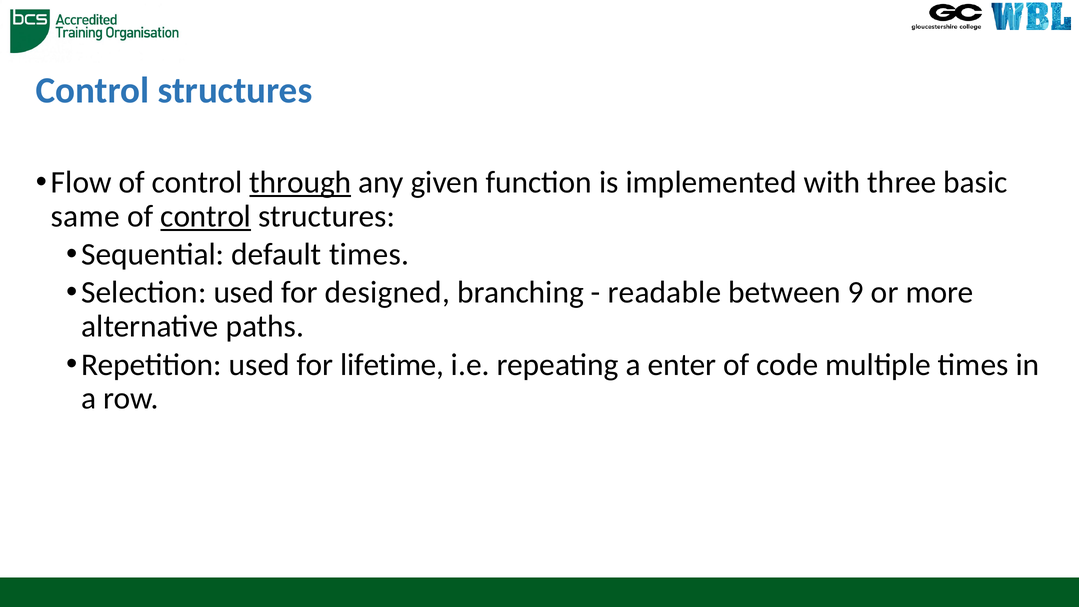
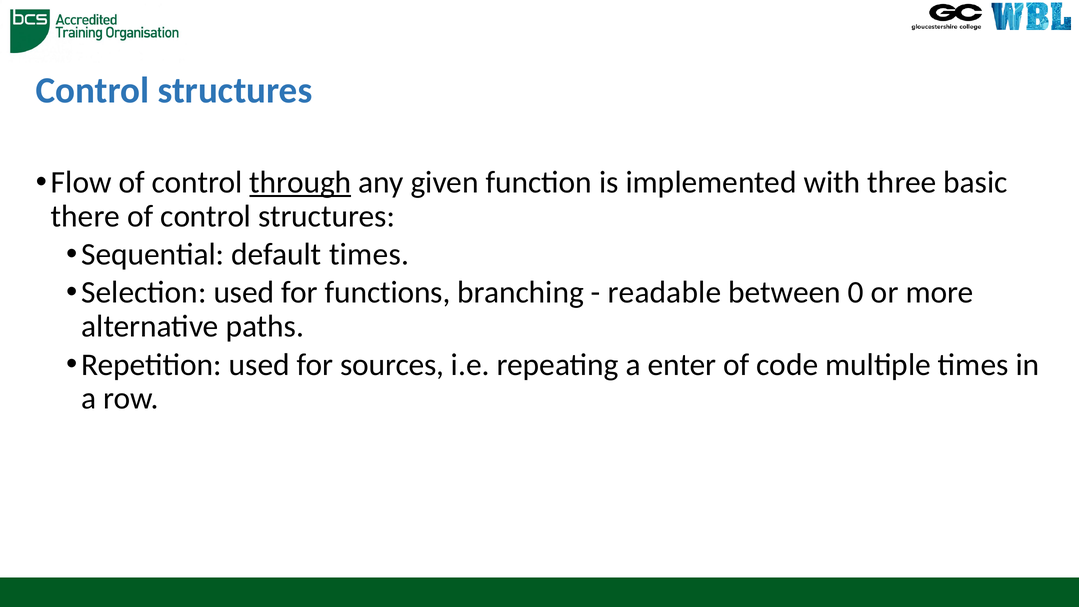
same: same -> there
control at (206, 216) underline: present -> none
designed: designed -> functions
9: 9 -> 0
lifetime: lifetime -> sources
